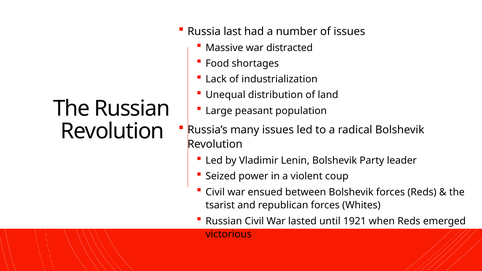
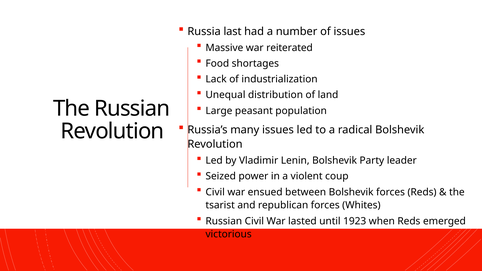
distracted: distracted -> reiterated
1921: 1921 -> 1923
